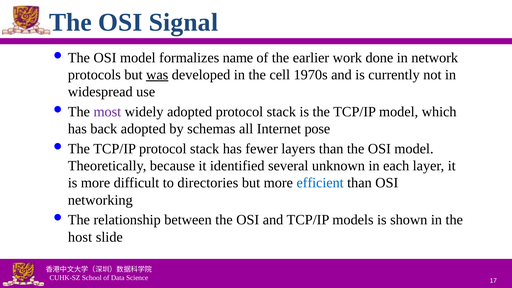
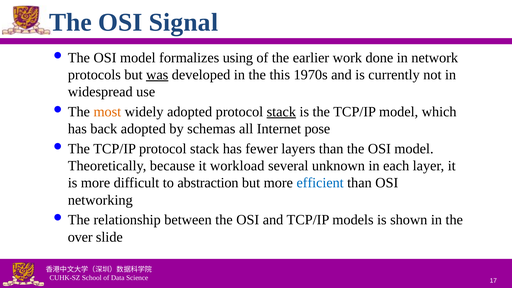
name: name -> using
cell: cell -> this
most colour: purple -> orange
stack at (281, 112) underline: none -> present
identified: identified -> workload
directories: directories -> abstraction
host: host -> over
